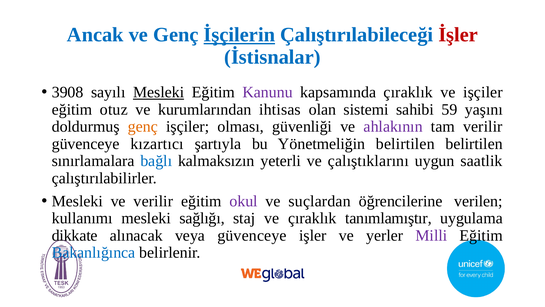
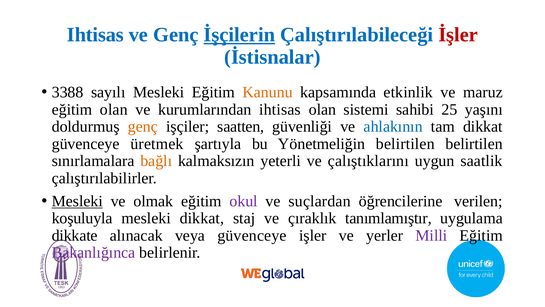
Ancak at (95, 35): Ancak -> Ihtisas
3908: 3908 -> 3388
Mesleki at (159, 92) underline: present -> none
Kanunu colour: purple -> orange
kapsamında çıraklık: çıraklık -> etkinlik
ve işçiler: işçiler -> maruz
eğitim otuz: otuz -> olan
59: 59 -> 25
olması: olması -> saatten
ahlakının colour: purple -> blue
tam verilir: verilir -> dikkat
kızartıcı: kızartıcı -> üretmek
bağlı colour: blue -> orange
Mesleki at (77, 201) underline: none -> present
ve verilir: verilir -> olmak
kullanımı: kullanımı -> koşuluyla
mesleki sağlığı: sağlığı -> dikkat
Bakanlığınca colour: blue -> purple
